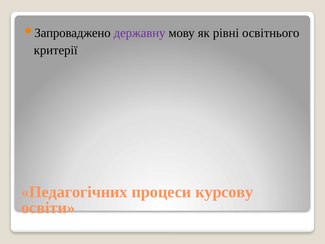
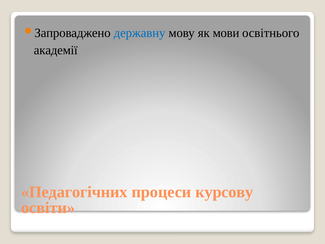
державну colour: purple -> blue
рівні: рівні -> мови
критерії: критерії -> академії
